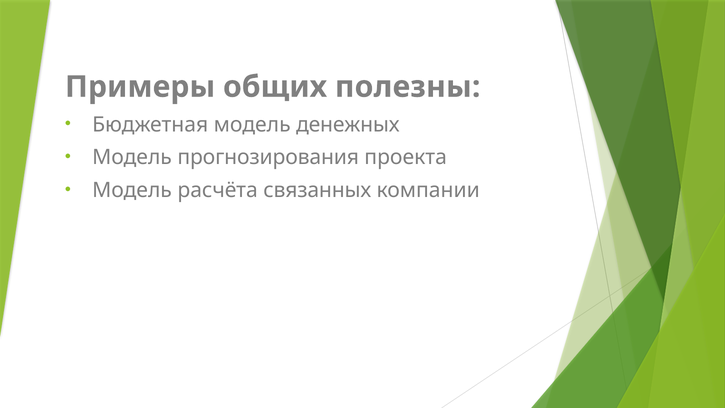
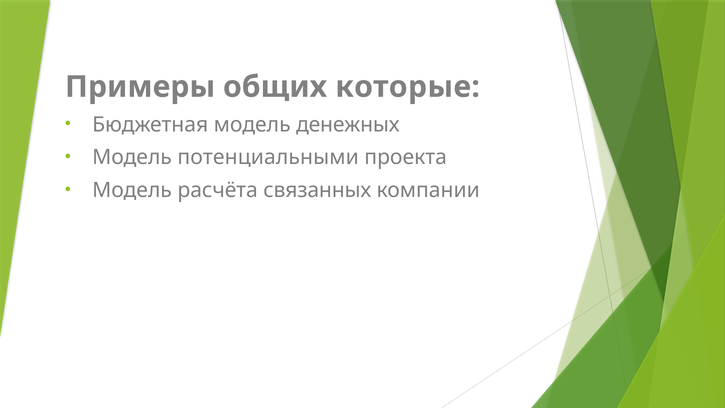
полезны: полезны -> которые
прогнозирования: прогнозирования -> потенциальными
